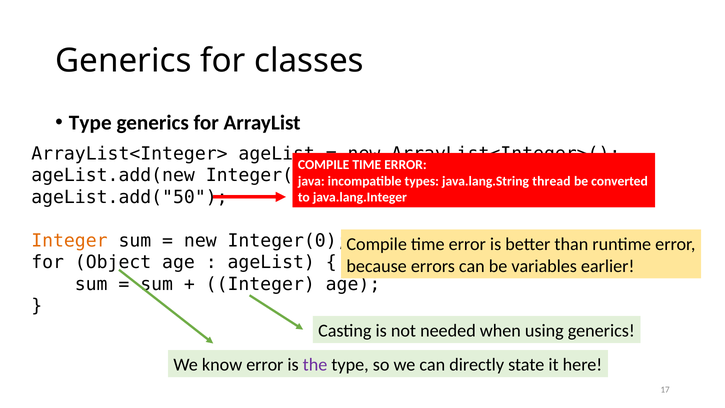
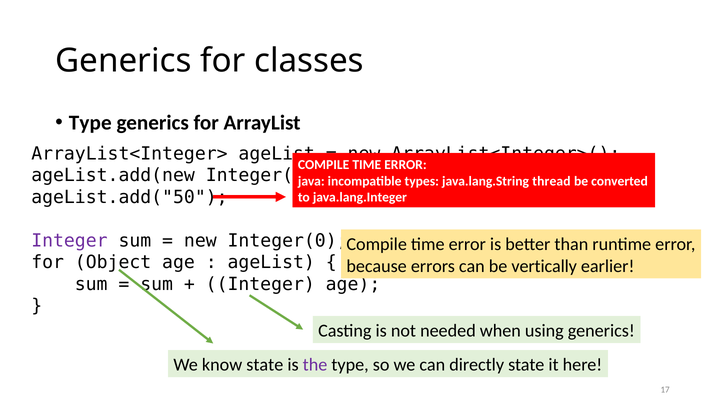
Integer at (69, 241) colour: orange -> purple
variables: variables -> vertically
know error: error -> state
